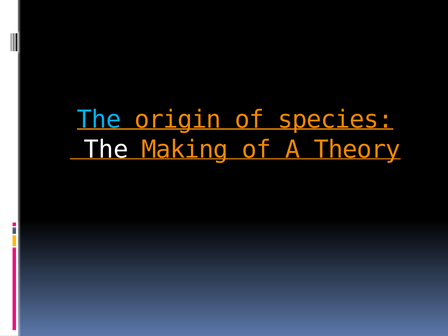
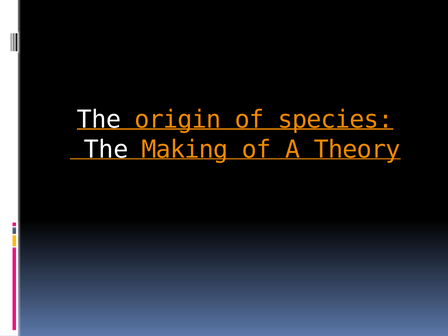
The at (99, 120) colour: light blue -> white
